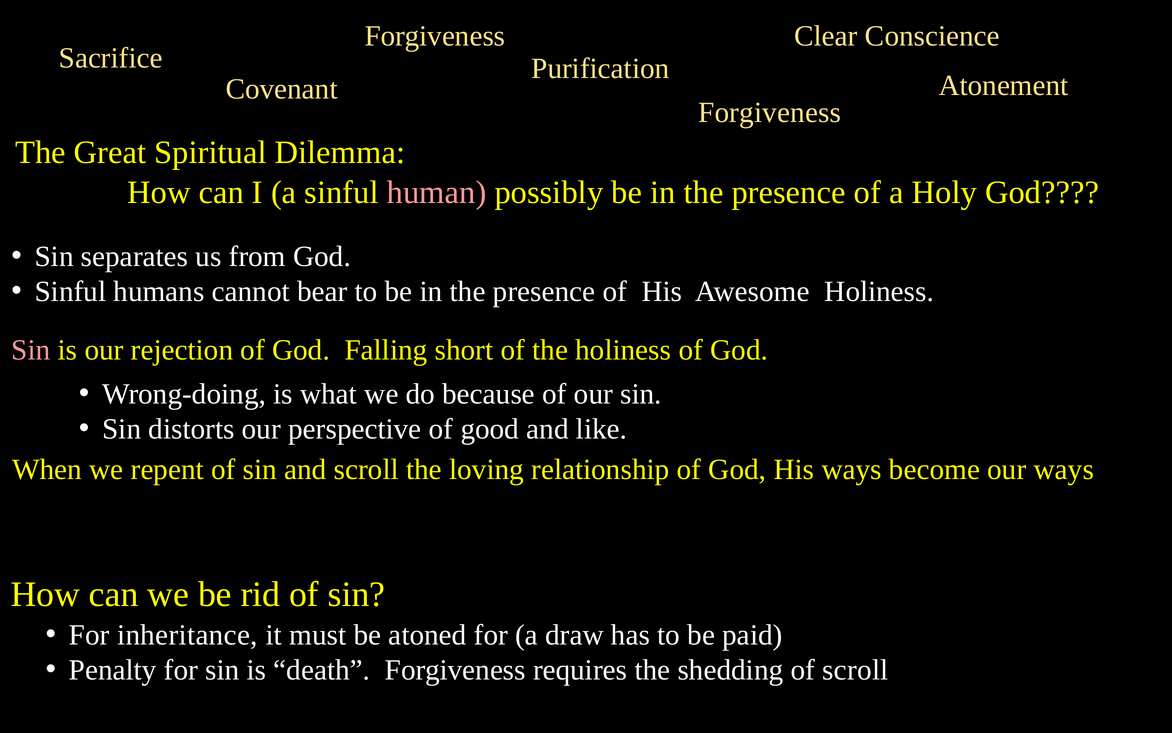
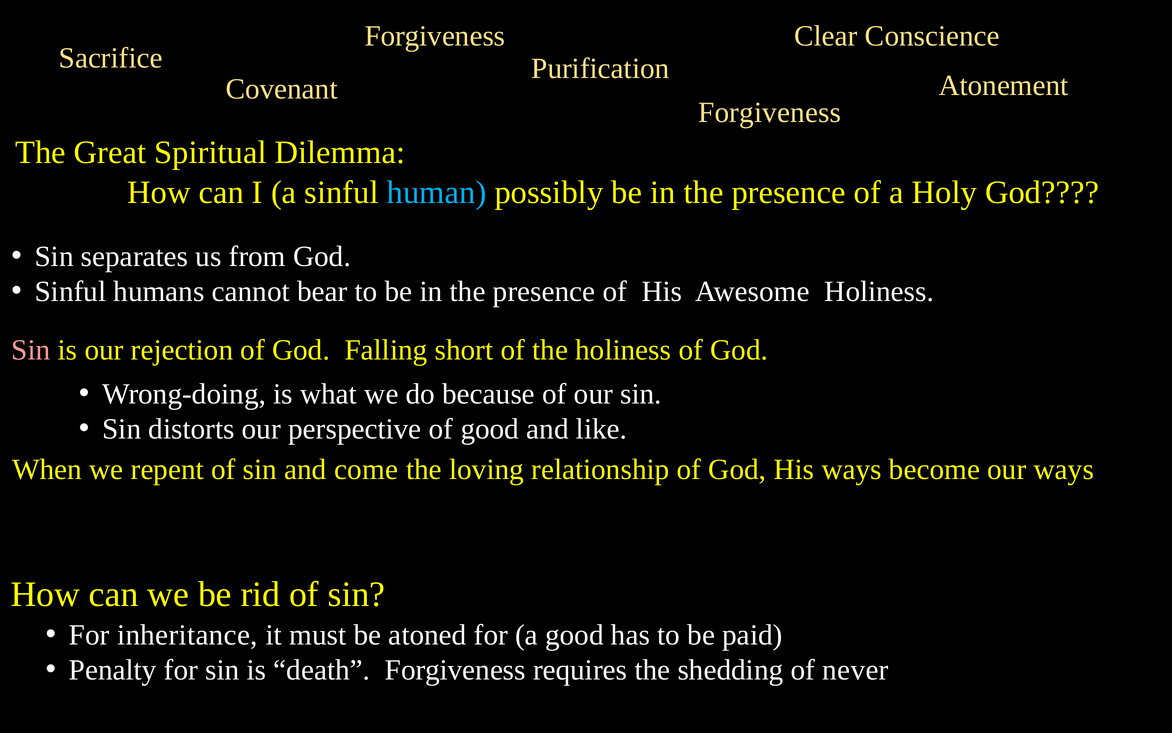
human colour: pink -> light blue
and scroll: scroll -> come
a draw: draw -> good
of scroll: scroll -> never
